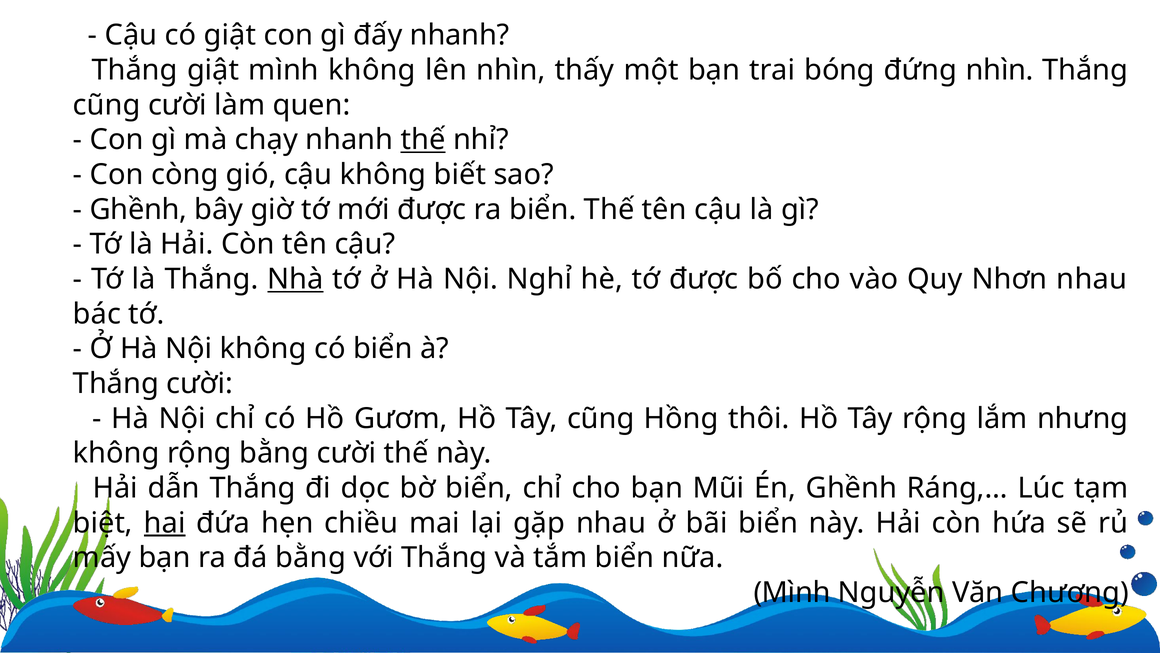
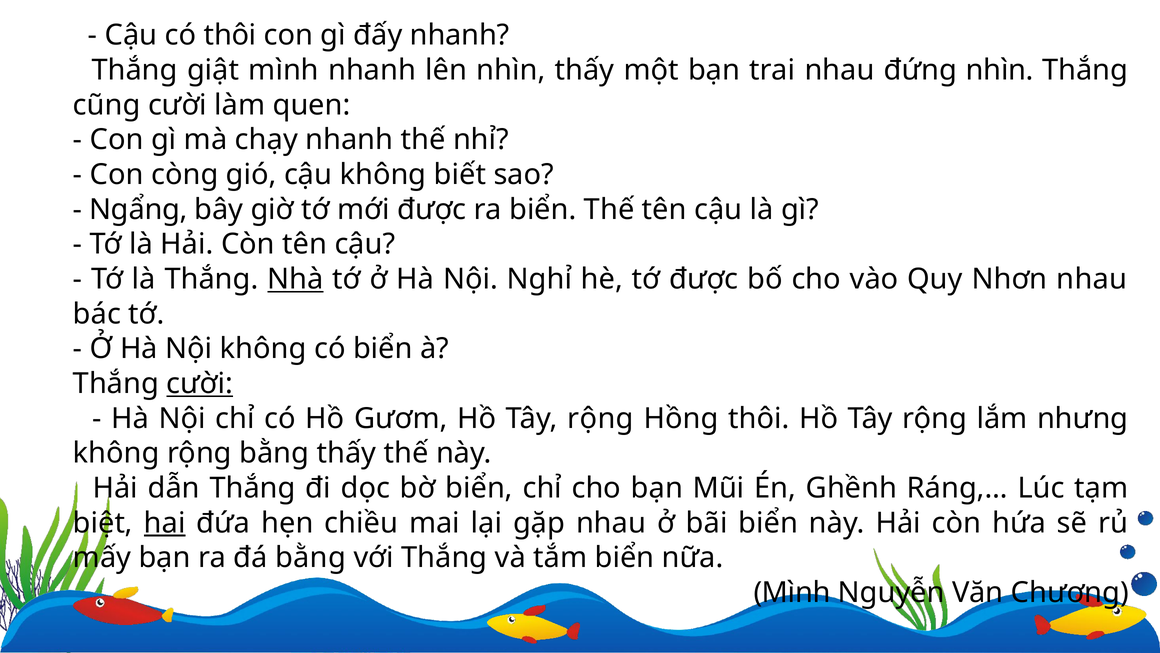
có giật: giật -> thôi
mình không: không -> nhanh
trai bóng: bóng -> nhau
thế at (423, 140) underline: present -> none
Ghềnh at (138, 209): Ghềnh -> Ngẩng
cười at (200, 383) underline: none -> present
Gươm Hồ Tây cũng: cũng -> rộng
bằng cười: cười -> thấy
